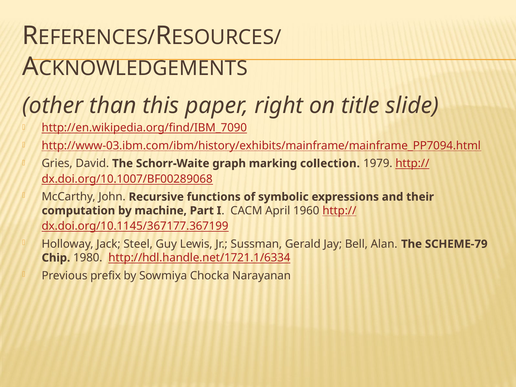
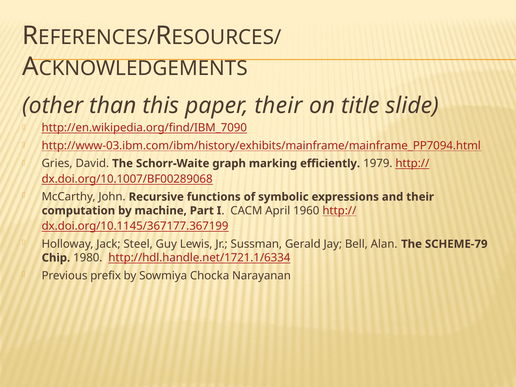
paper right: right -> their
collection: collection -> efficiently
